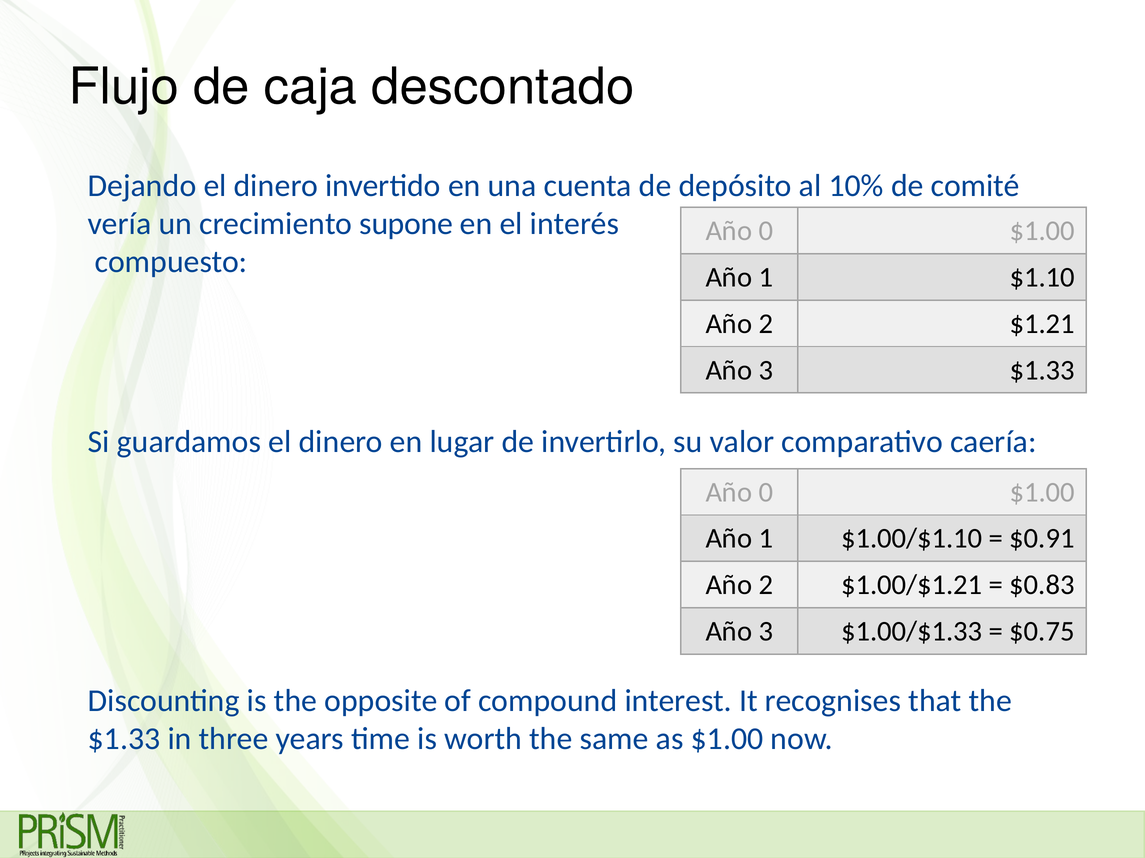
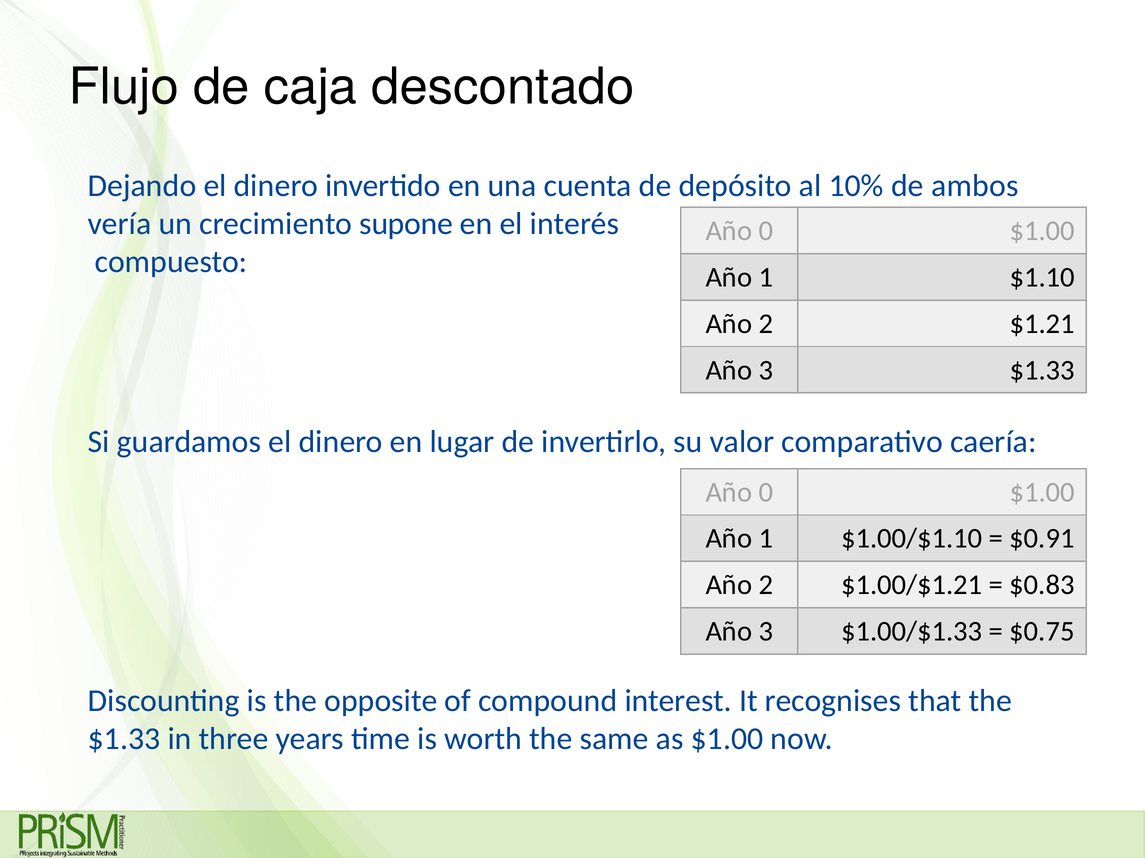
comité: comité -> ambos
